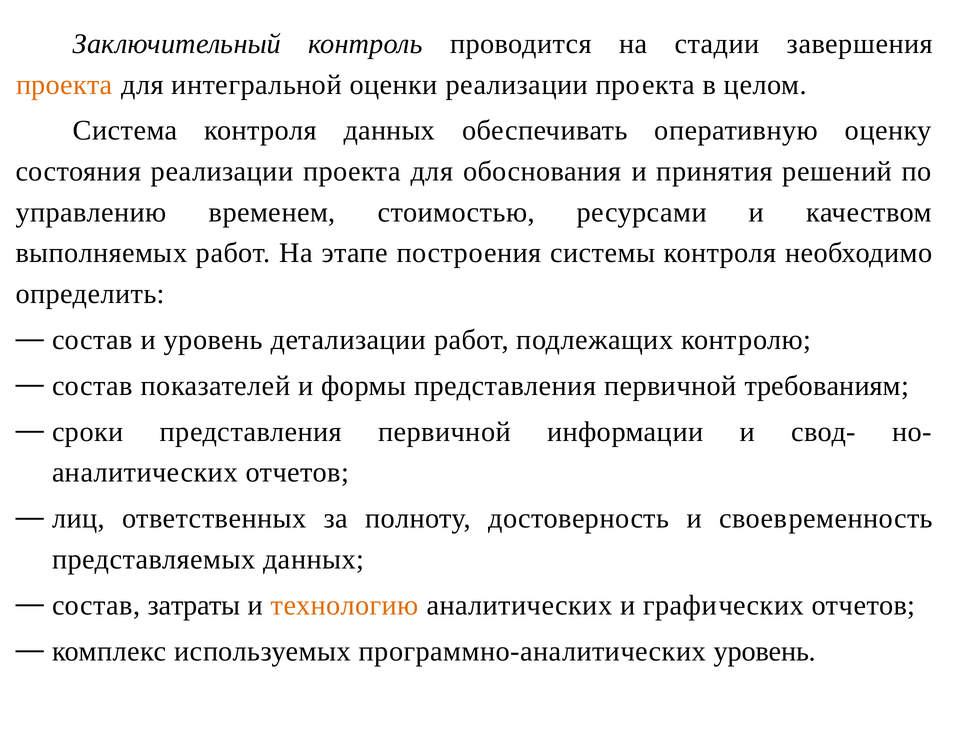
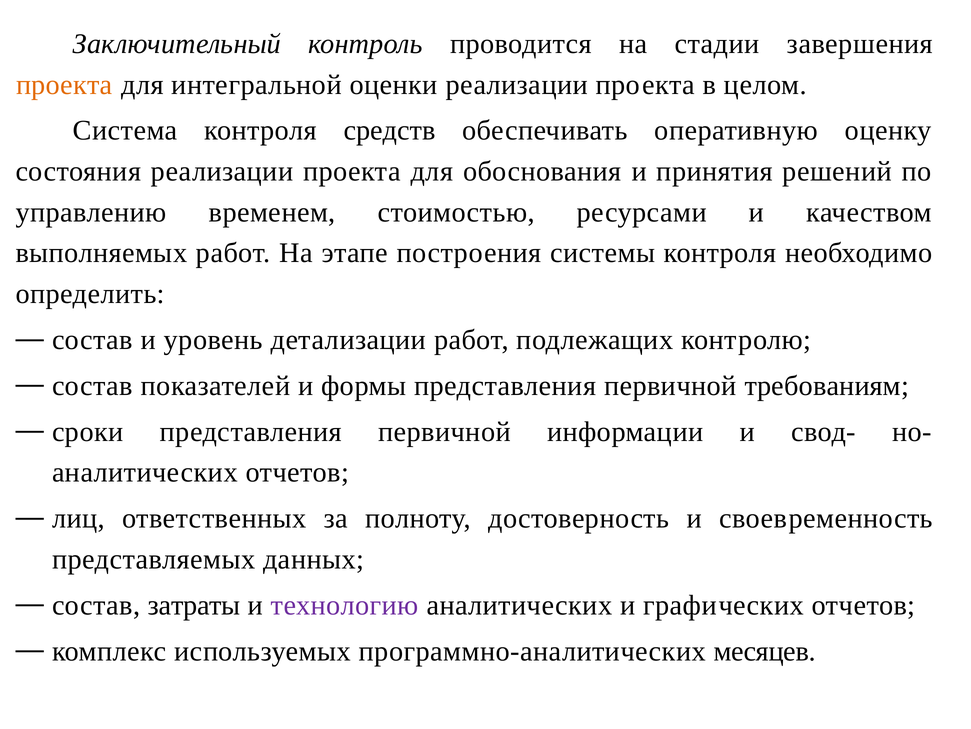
контроля данных: данных -> средств
технологию colour: orange -> purple
программно-аналитических уровень: уровень -> месяцев
